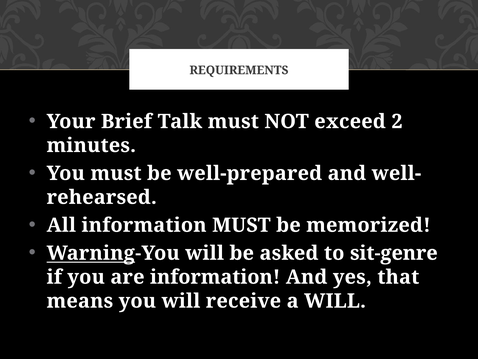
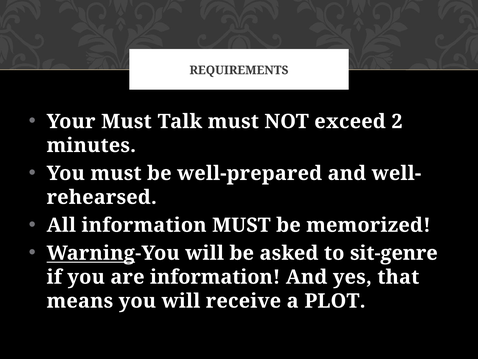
Your Brief: Brief -> Must
a WILL: WILL -> PLOT
